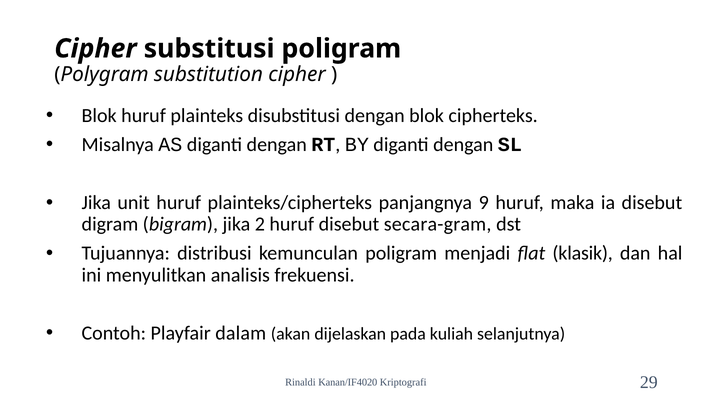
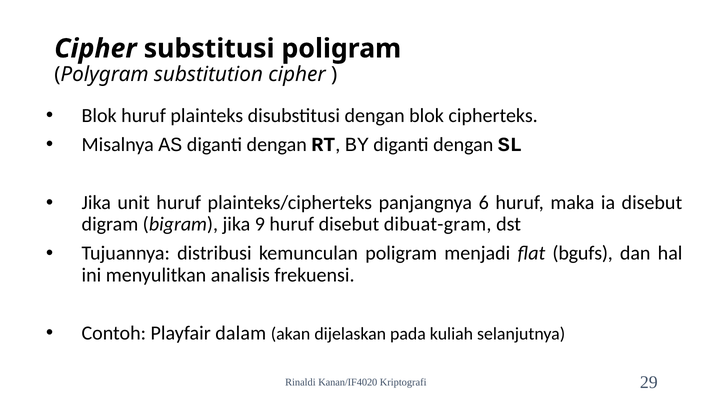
9: 9 -> 6
2: 2 -> 9
secara-gram: secara-gram -> dibuat-gram
klasik: klasik -> bgufs
